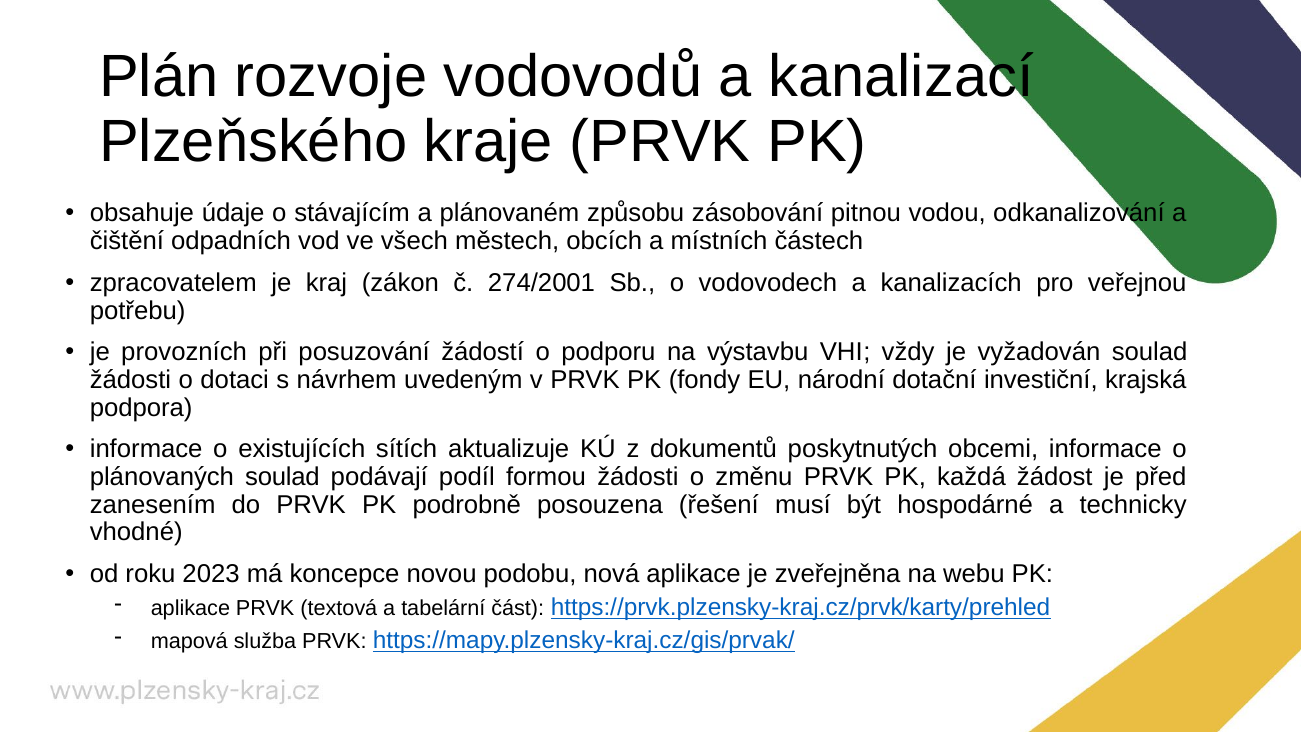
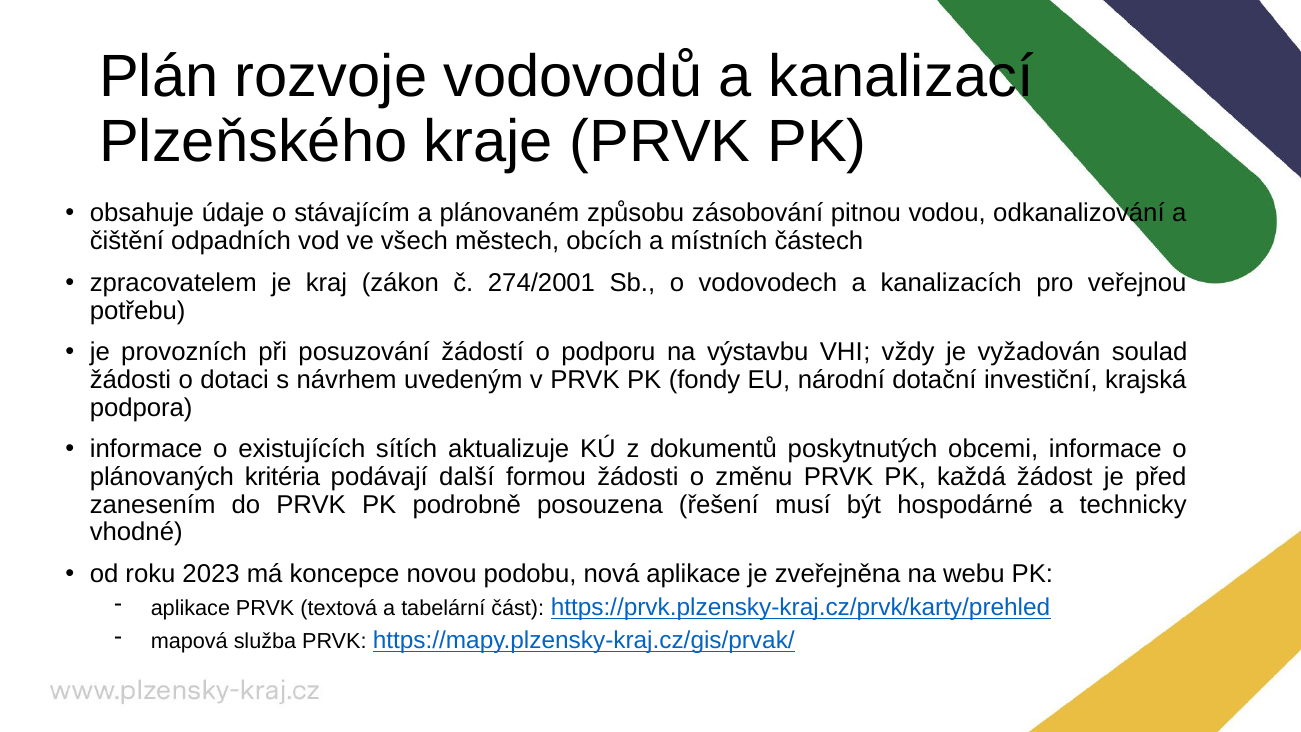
plánovaných soulad: soulad -> kritéria
podíl: podíl -> další
